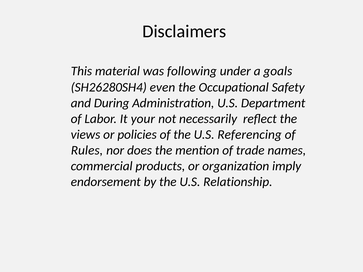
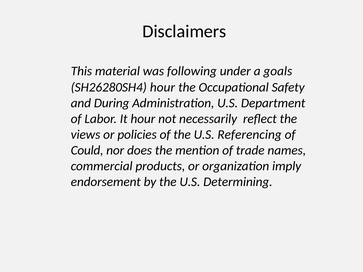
SH26280SH4 even: even -> hour
It your: your -> hour
Rules: Rules -> Could
Relationship: Relationship -> Determining
